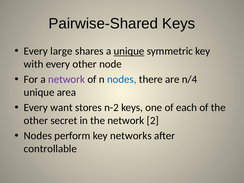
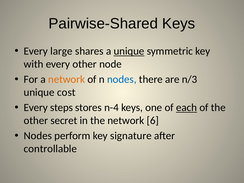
network at (67, 79) colour: purple -> orange
n/4: n/4 -> n/3
area: area -> cost
want: want -> steps
n-2: n-2 -> n-4
each underline: none -> present
2: 2 -> 6
networks: networks -> signature
